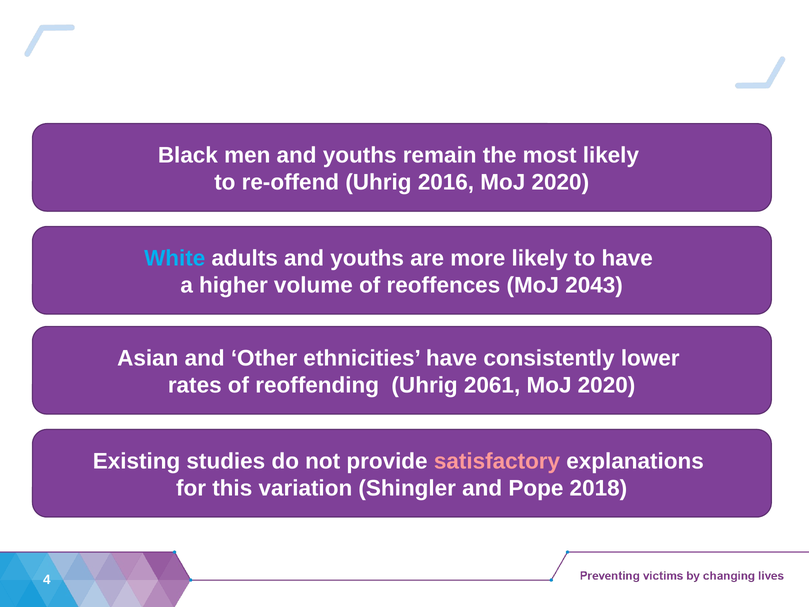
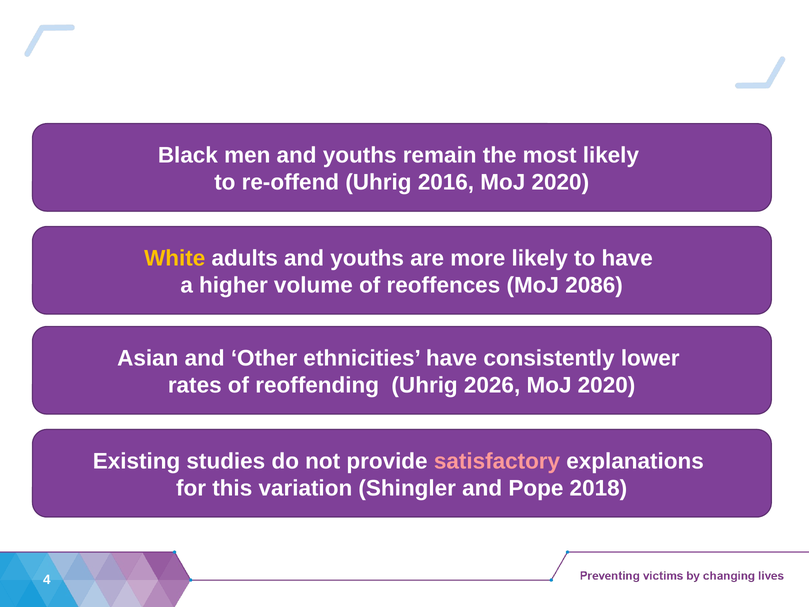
White colour: light blue -> yellow
2043: 2043 -> 2086
2061: 2061 -> 2026
